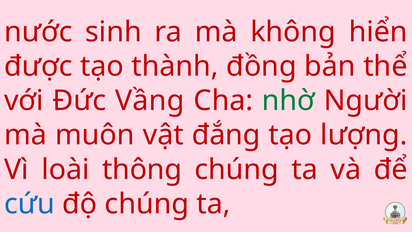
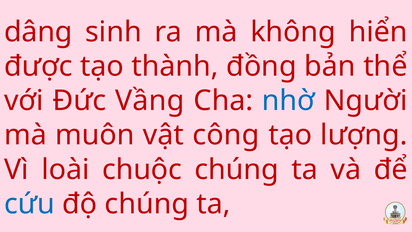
nước: nước -> dâng
nhờ colour: green -> blue
đắng: đắng -> công
thông: thông -> chuộc
